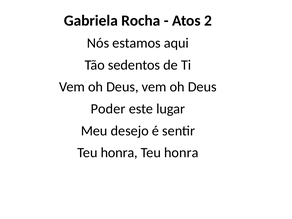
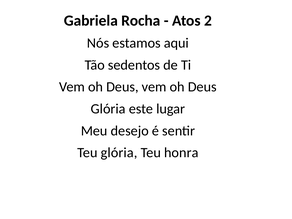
Poder at (108, 109): Poder -> Glória
honra at (119, 153): honra -> glória
